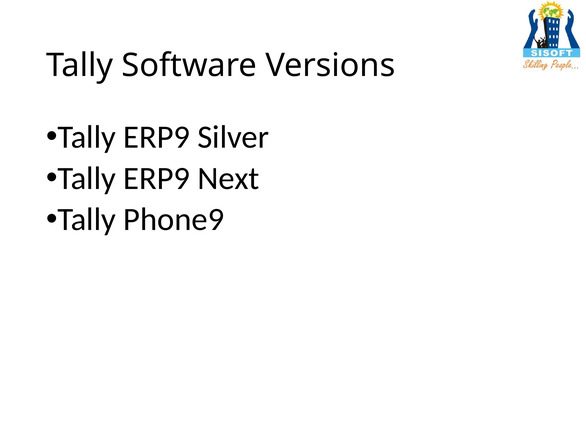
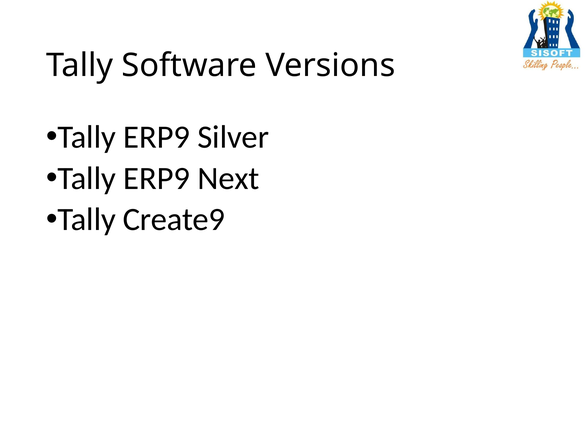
Phone9: Phone9 -> Create9
